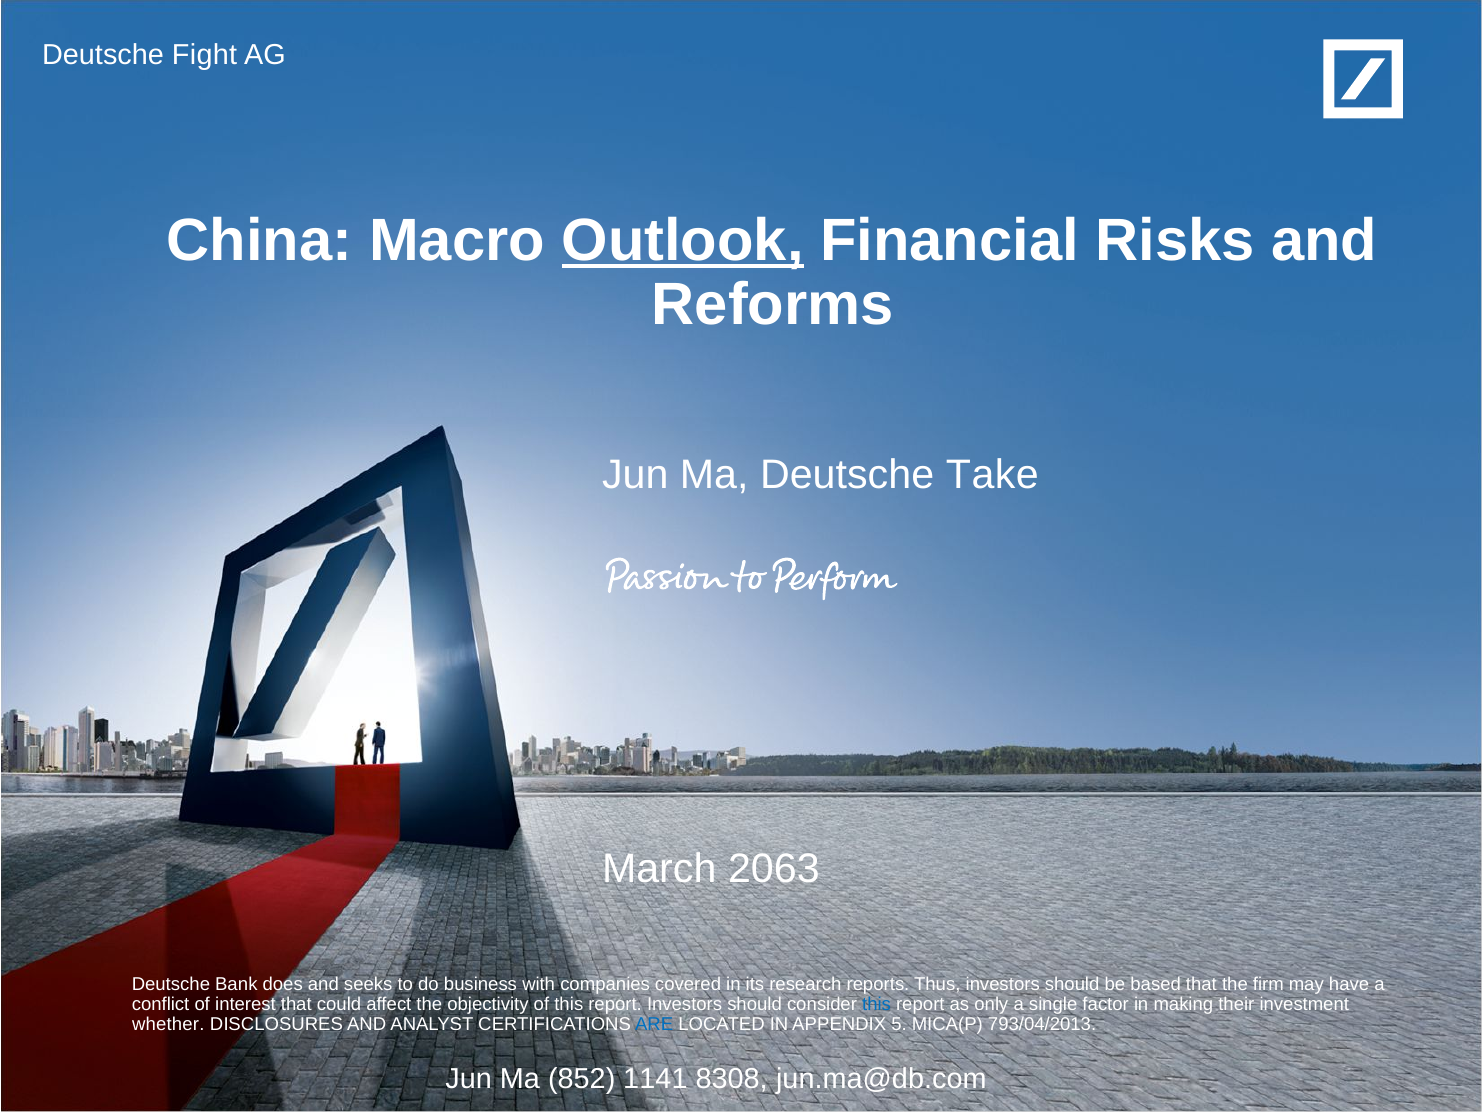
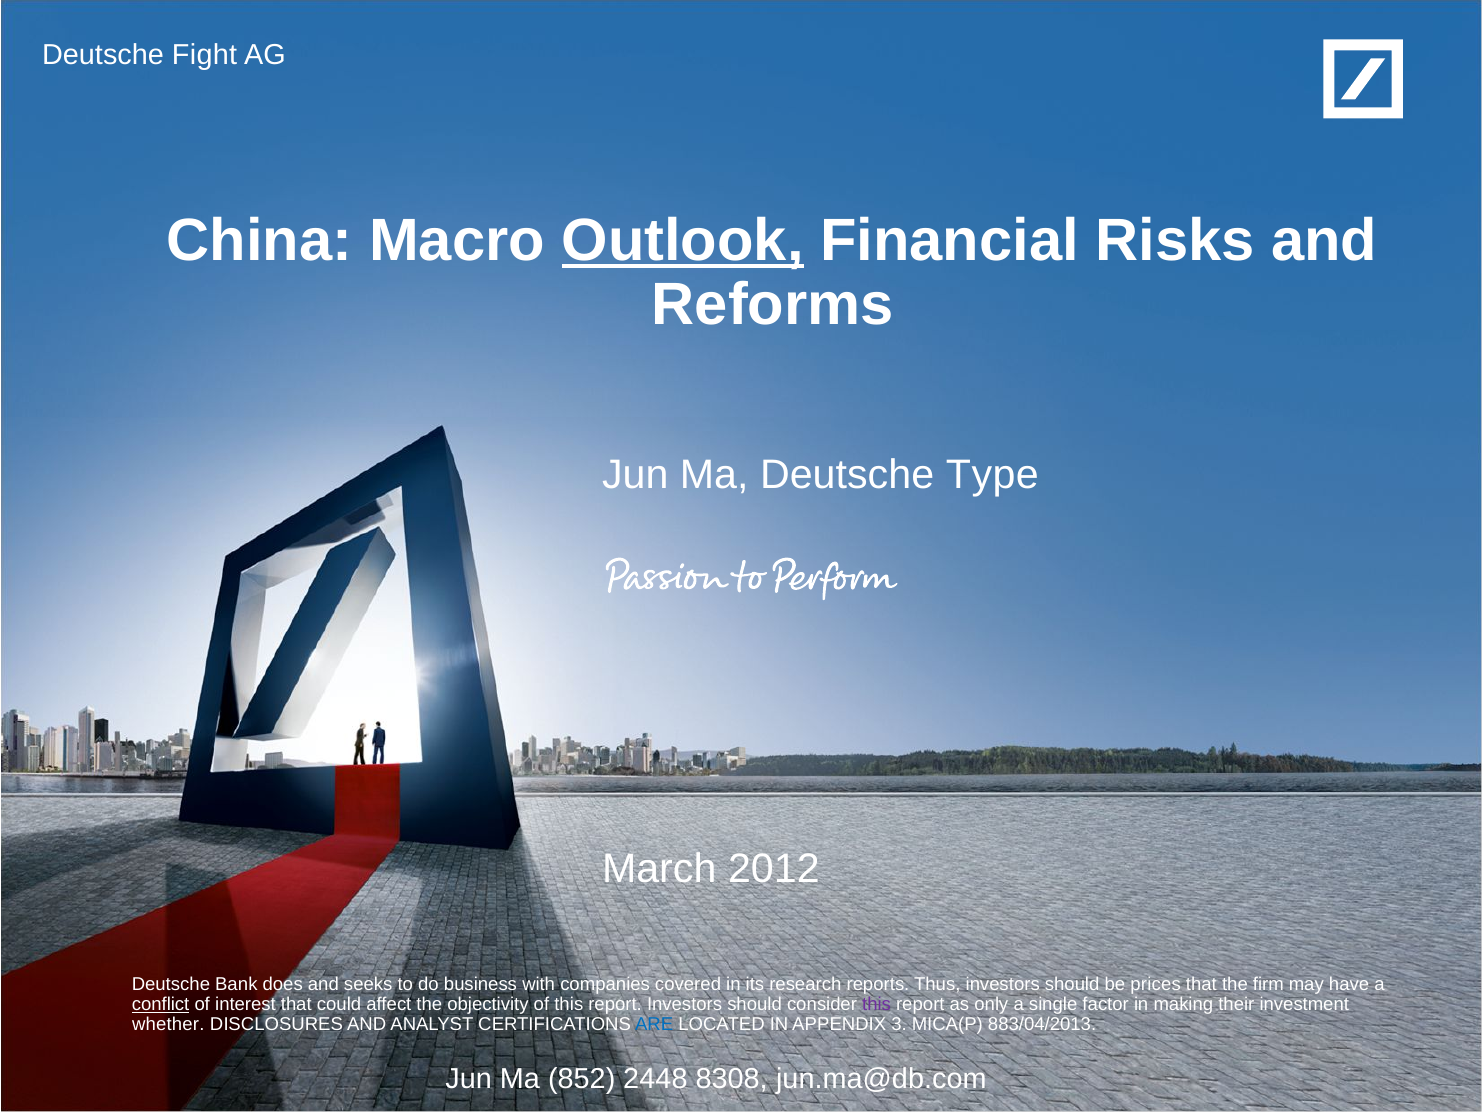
Take: Take -> Type
2063: 2063 -> 2012
based: based -> prices
conflict underline: none -> present
this at (877, 1004) colour: blue -> purple
5: 5 -> 3
793/04/2013: 793/04/2013 -> 883/04/2013
1141: 1141 -> 2448
